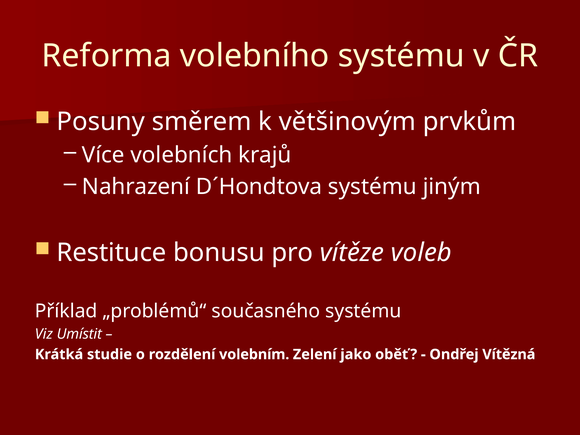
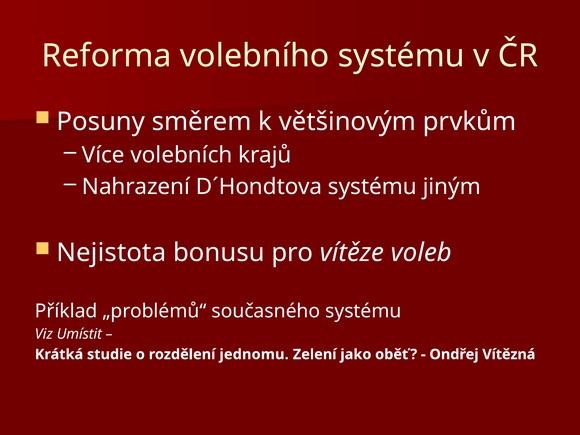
Restituce: Restituce -> Nejistota
volebním: volebním -> jednomu
